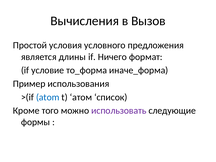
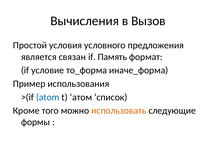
длины: длины -> связан
Ничего: Ничего -> Память
использовать colour: purple -> orange
